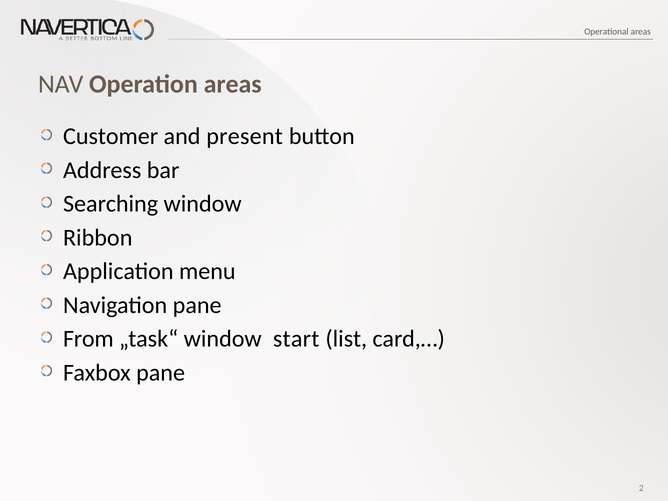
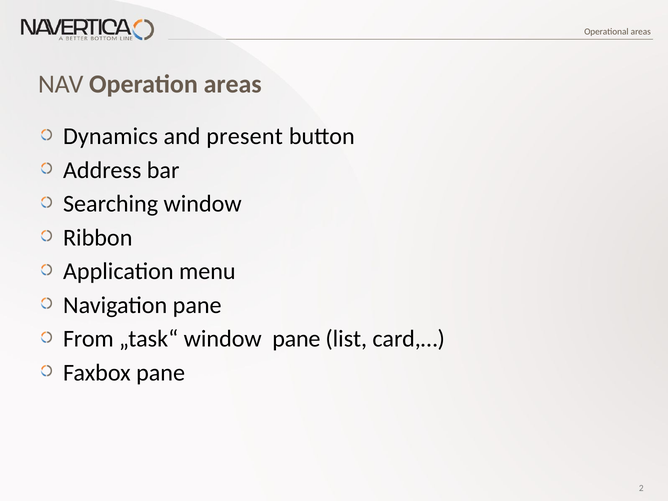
Customer: Customer -> Dynamics
window start: start -> pane
